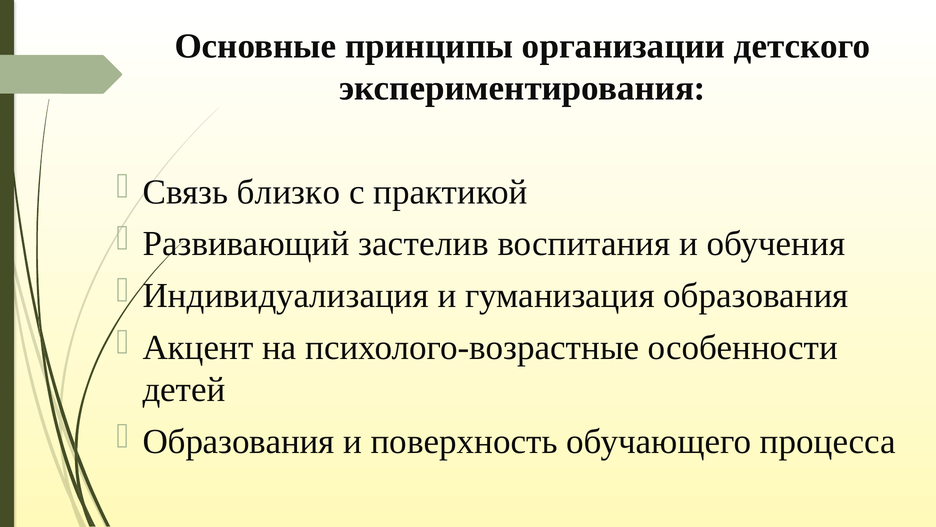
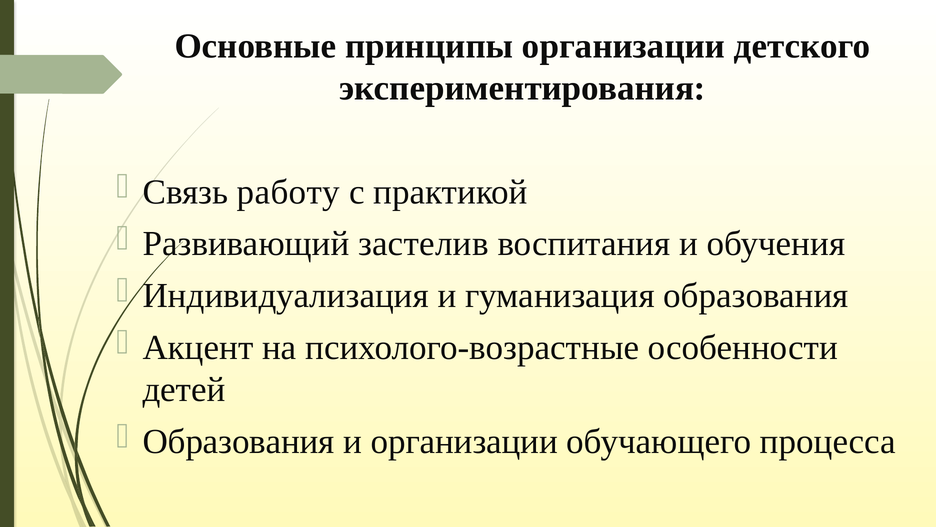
близко: близко -> работу
и поверхность: поверхность -> организации
